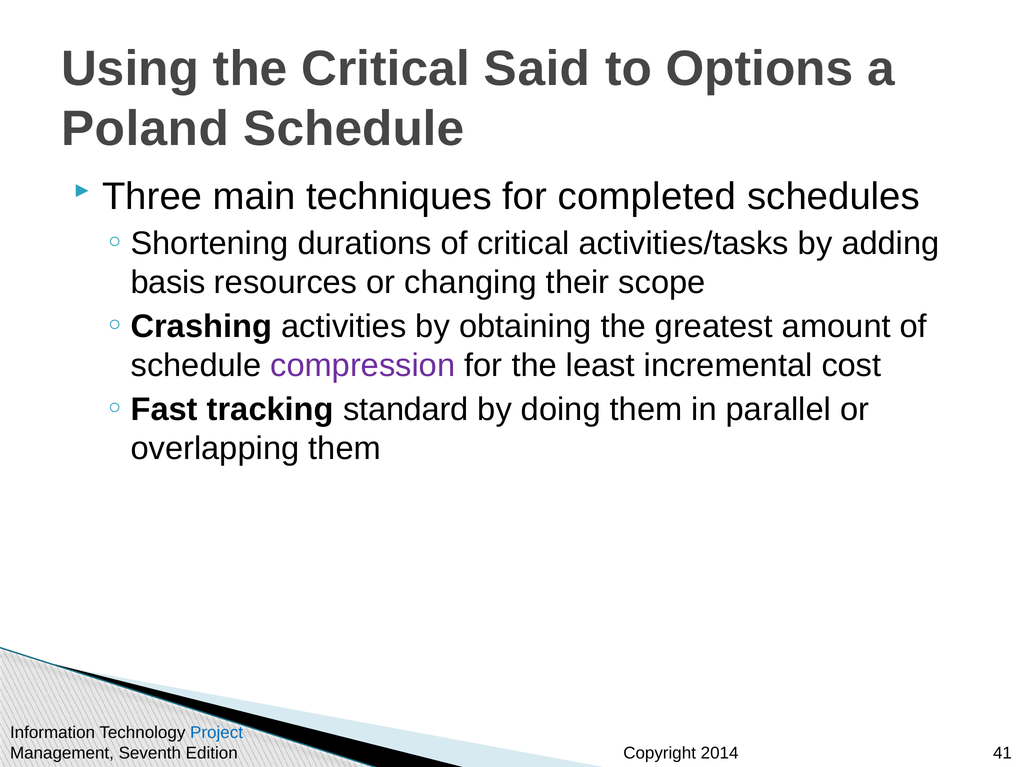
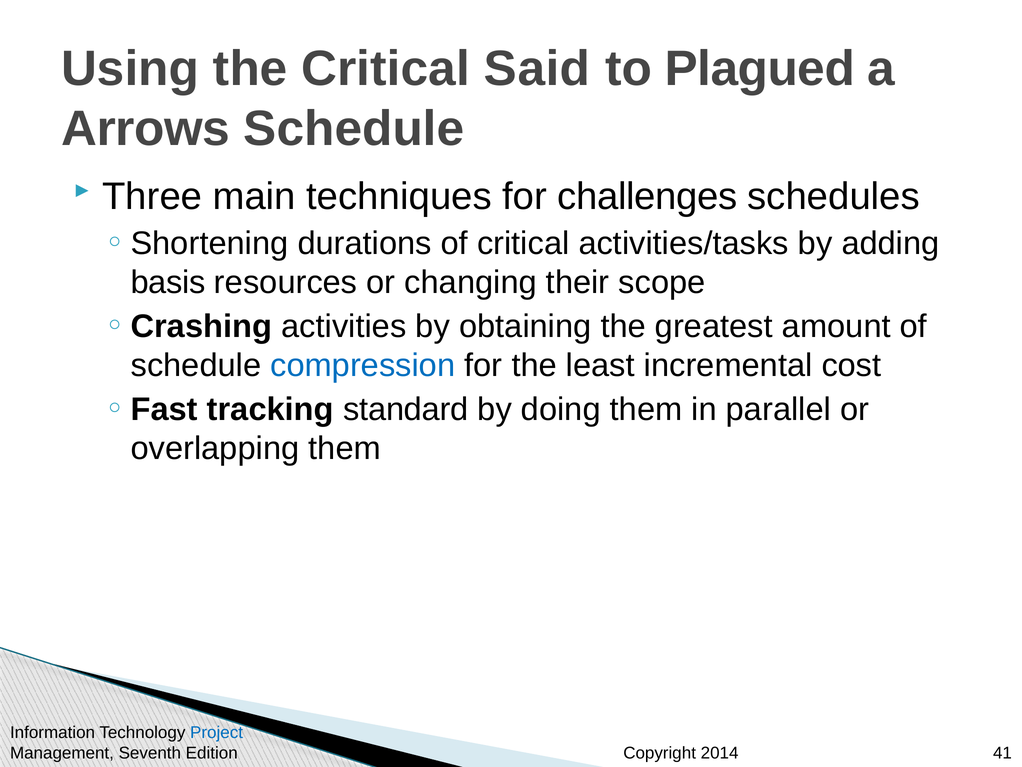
Options: Options -> Plagued
Poland: Poland -> Arrows
completed: completed -> challenges
compression colour: purple -> blue
